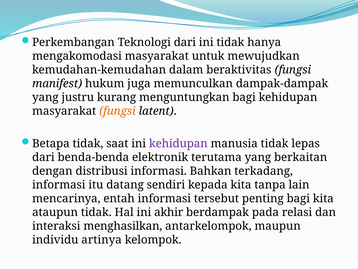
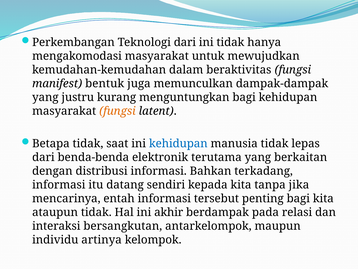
hukum: hukum -> bentuk
kehidupan at (178, 143) colour: purple -> blue
lain: lain -> jika
menghasilkan: menghasilkan -> bersangkutan
